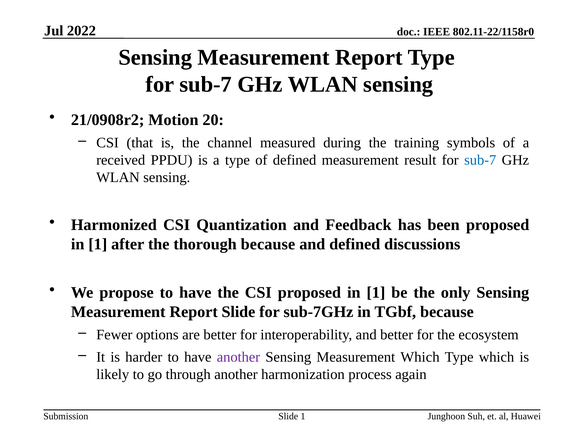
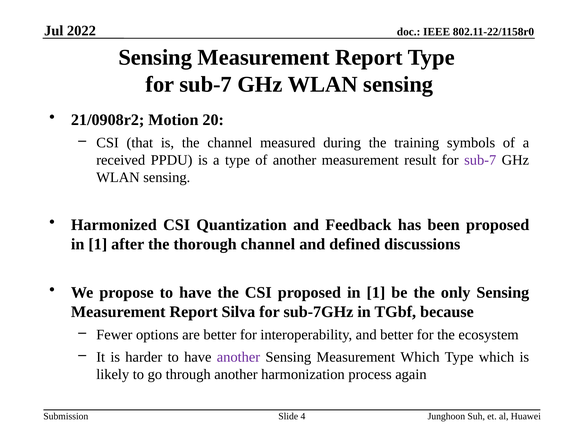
of defined: defined -> another
sub-7 at (480, 160) colour: blue -> purple
thorough because: because -> channel
Report Slide: Slide -> Silva
Slide 1: 1 -> 4
